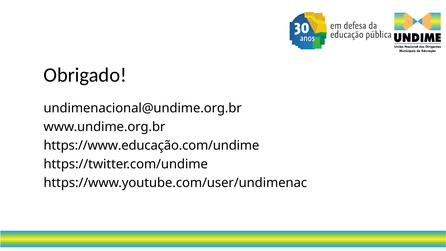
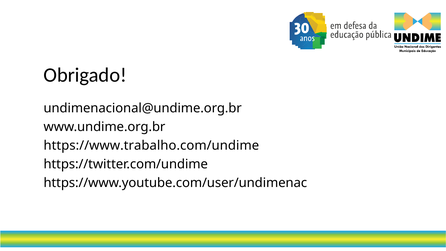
https://www.educação.com/undime: https://www.educação.com/undime -> https://www.trabalho.com/undime
